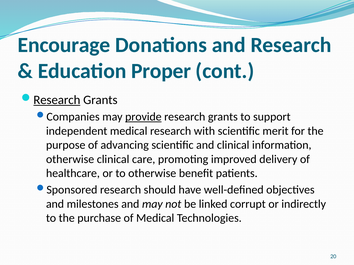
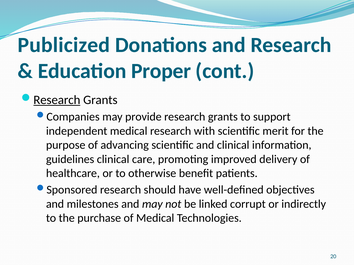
Encourage: Encourage -> Publicized
provide underline: present -> none
otherwise at (70, 160): otherwise -> guidelines
